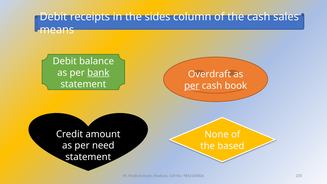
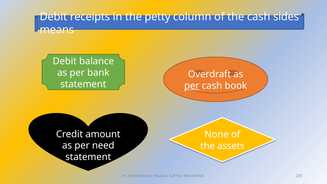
sides: sides -> petty
sales: sales -> sides
bank underline: present -> none
based: based -> assets
